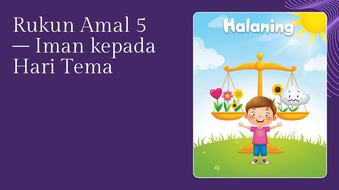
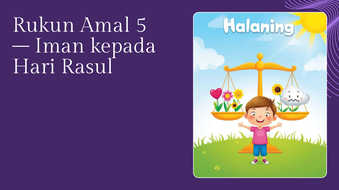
Tema: Tema -> Rasul
